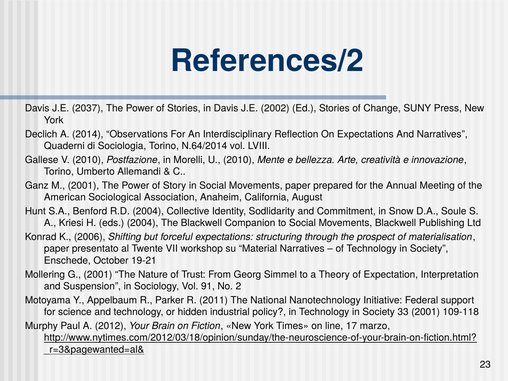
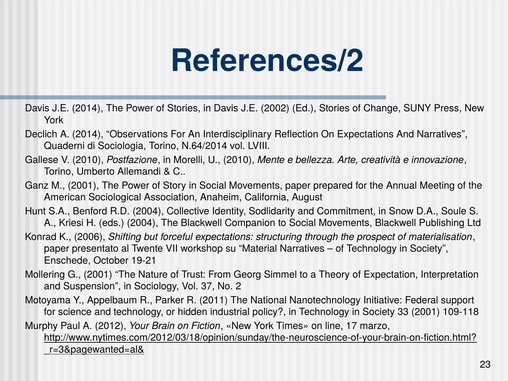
J.E 2037: 2037 -> 2014
91: 91 -> 37
